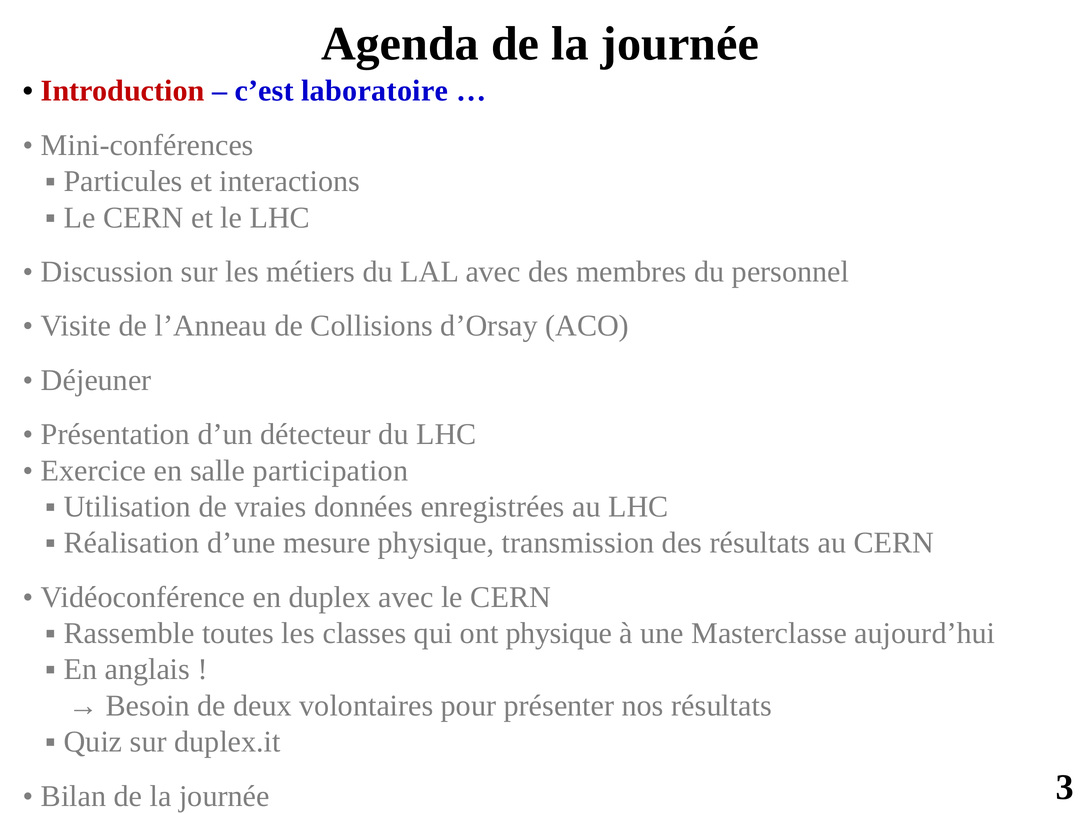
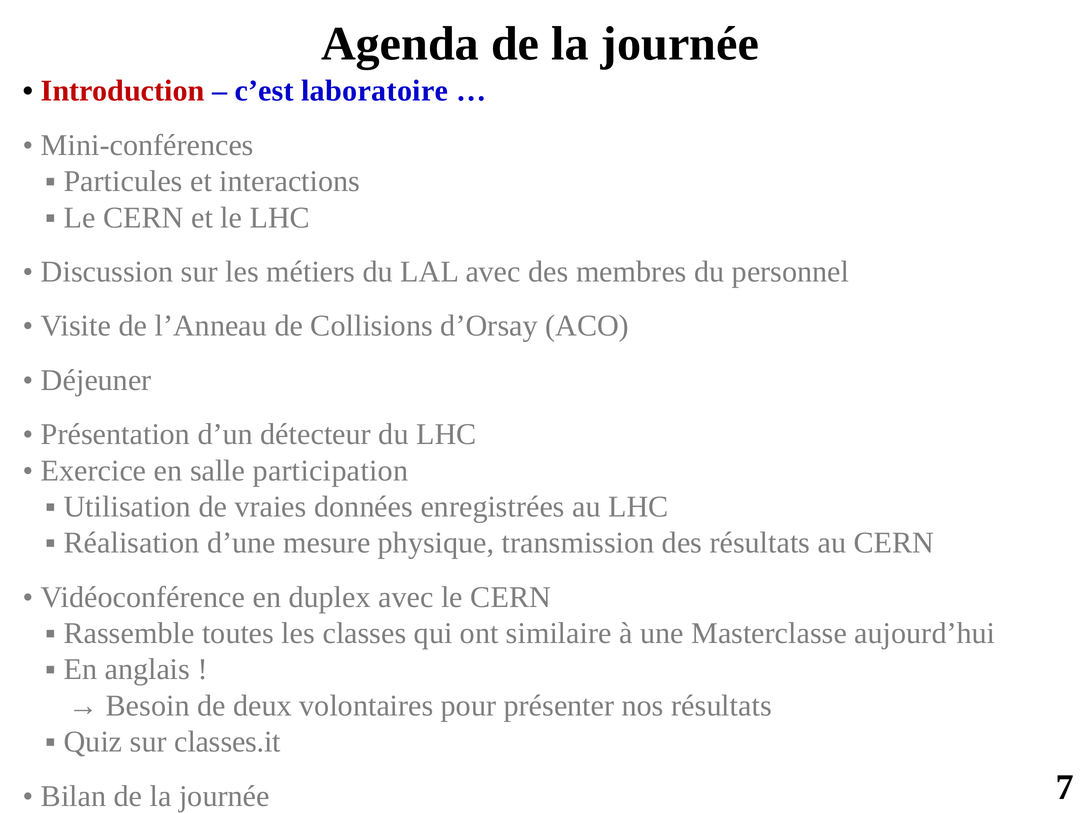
ont physique: physique -> similaire
duplex.it: duplex.it -> classes.it
3: 3 -> 7
